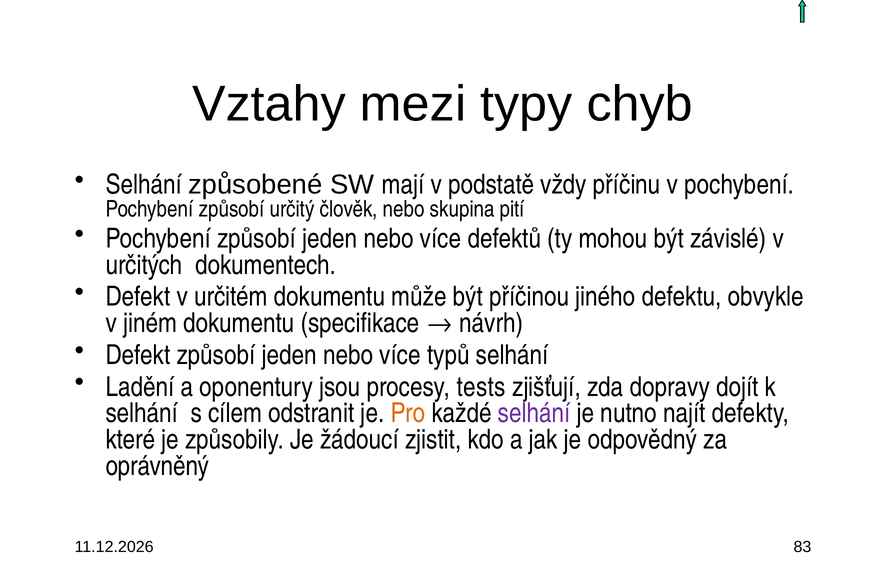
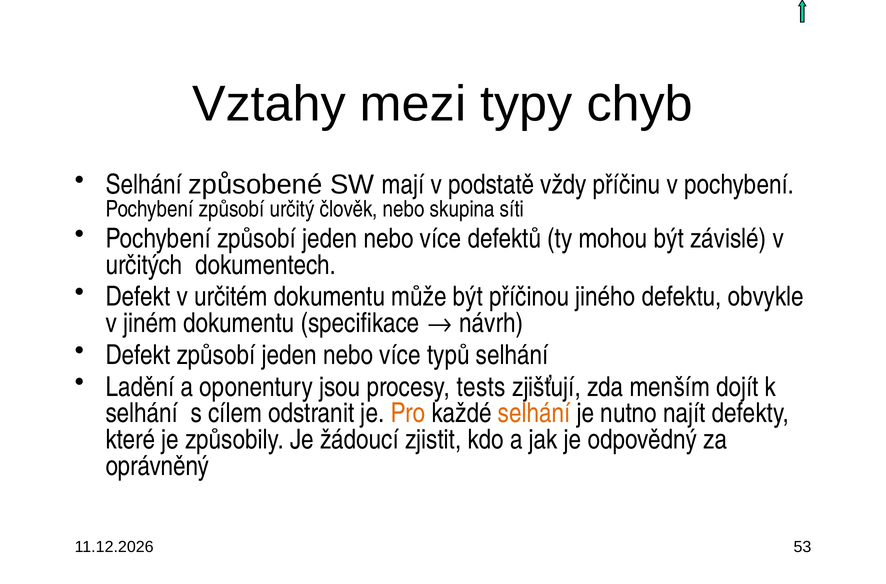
pití: pití -> síti
dopravy: dopravy -> menším
selhání at (534, 413) colour: purple -> orange
83: 83 -> 53
